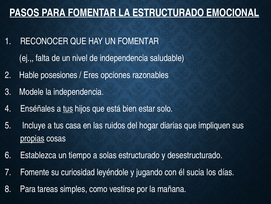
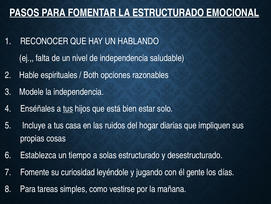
UN FOMENTAR: FOMENTAR -> HABLANDO
posesiones: posesiones -> espirituales
Eres: Eres -> Both
propias underline: present -> none
sucia: sucia -> gente
